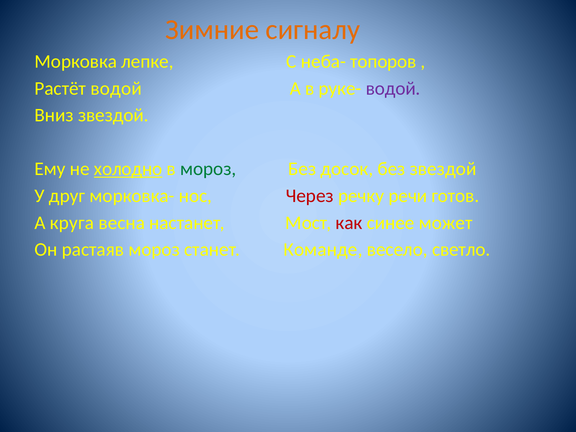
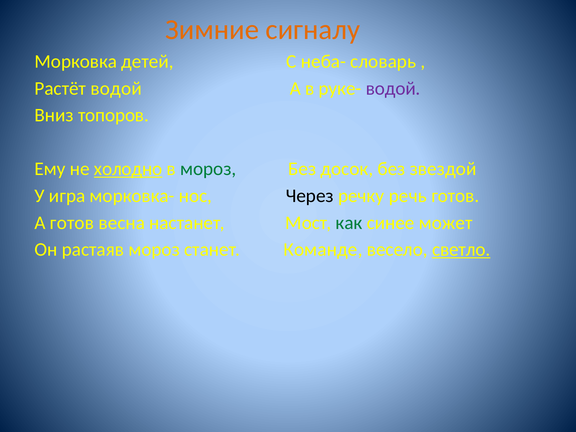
лепке: лепке -> детей
топоров: топоров -> словарь
Вниз звездой: звездой -> топоров
друг: друг -> игра
Через colour: red -> black
речи: речи -> речь
А круга: круга -> готов
как colour: red -> green
светло underline: none -> present
